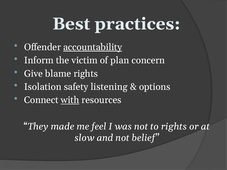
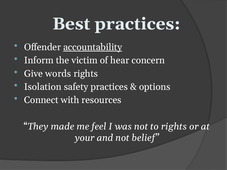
plan: plan -> hear
blame: blame -> words
safety listening: listening -> practices
with underline: present -> none
slow: slow -> your
